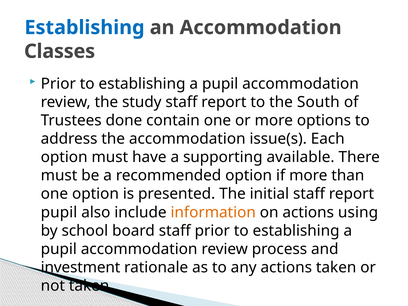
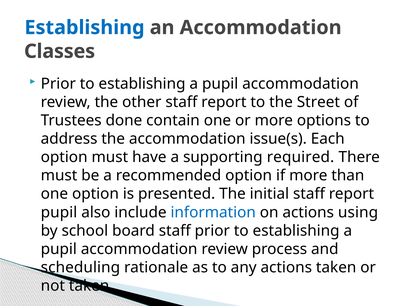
study: study -> other
South: South -> Street
available: available -> required
information colour: orange -> blue
investment: investment -> scheduling
